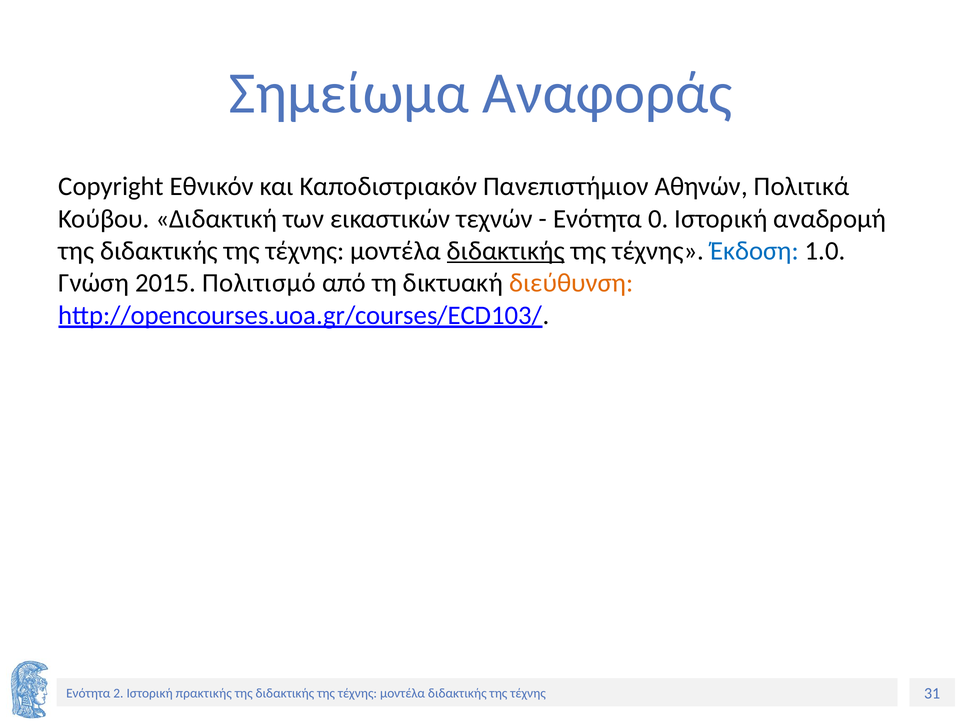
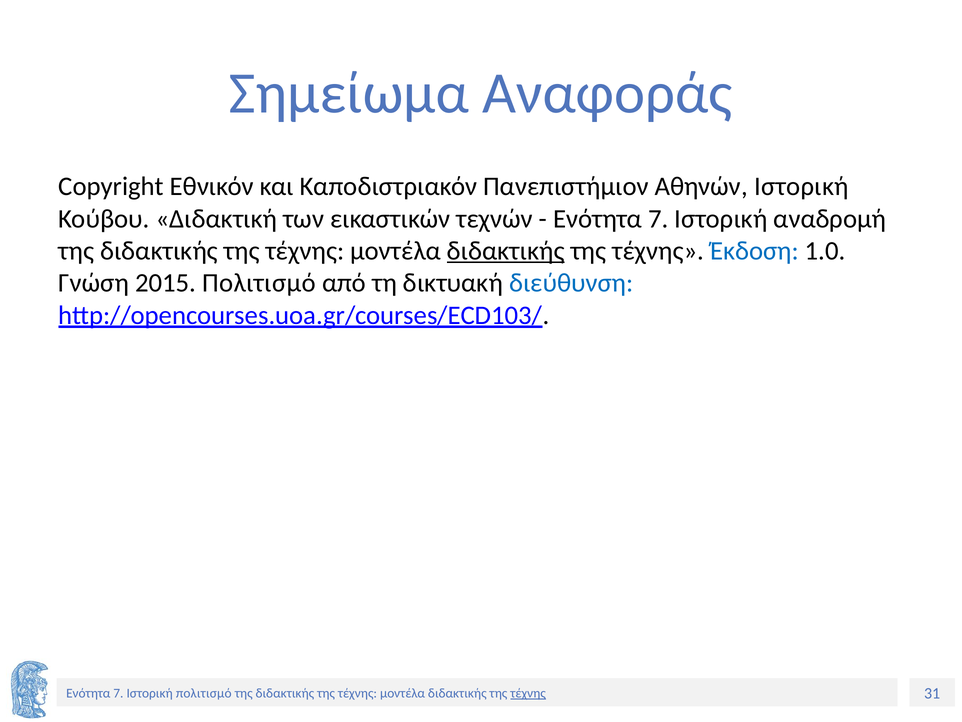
Αθηνών Πολιτικά: Πολιτικά -> Ιστορική
0 at (658, 219): 0 -> 7
διεύθυνση colour: orange -> blue
2 at (118, 693): 2 -> 7
Ιστορική πρακτικής: πρακτικής -> πολιτισμό
τέχνης at (528, 693) underline: none -> present
